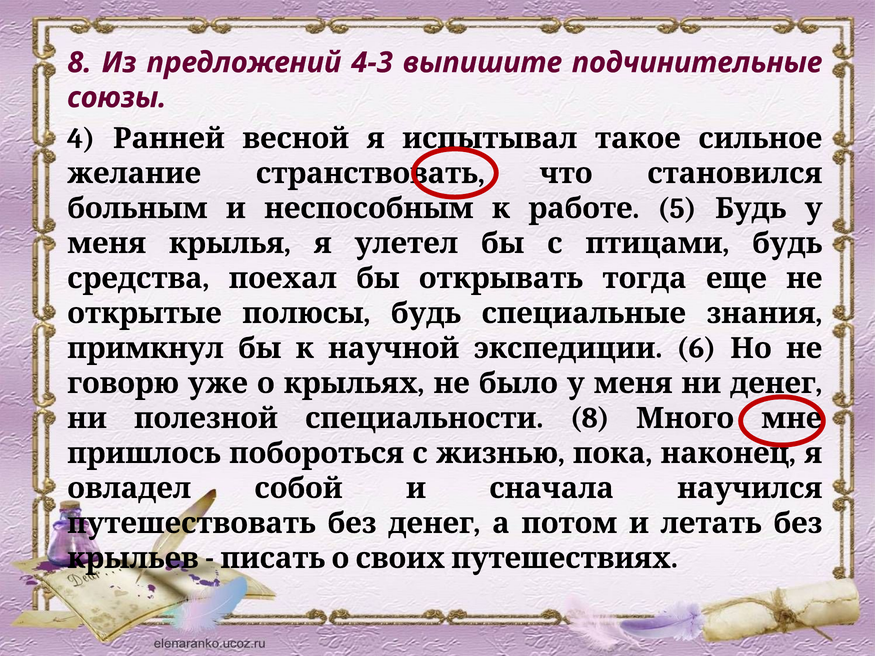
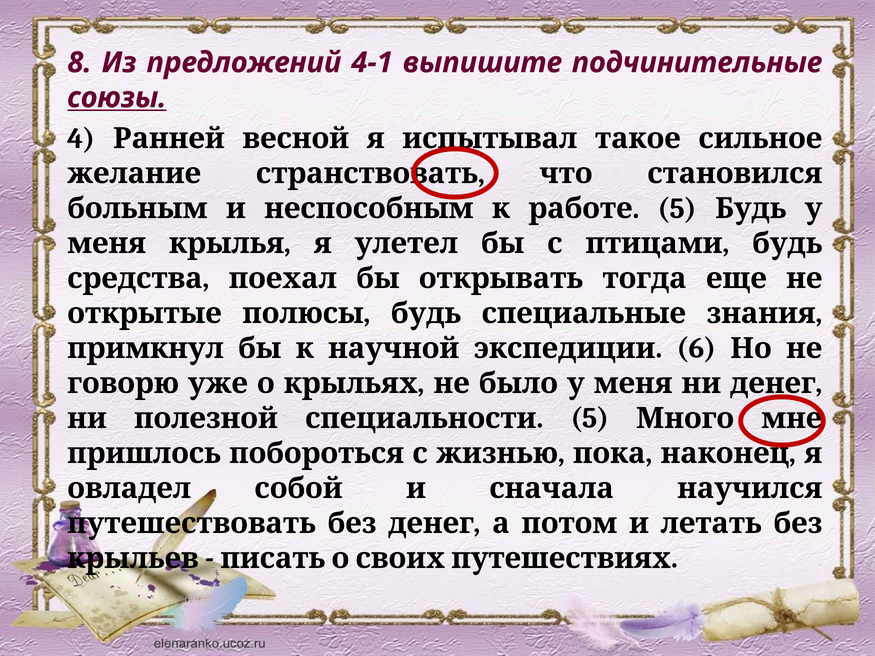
4-3: 4-3 -> 4-1
союзы underline: none -> present
8 at (590, 418): 8 -> 5
